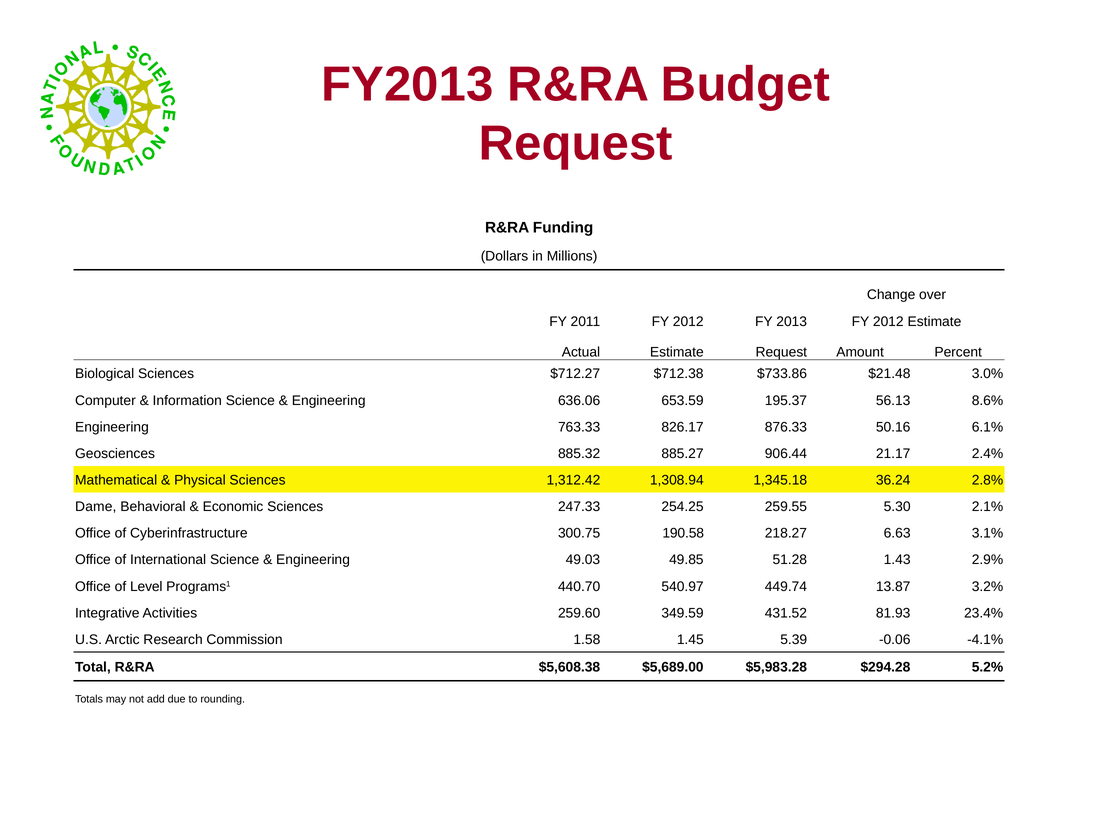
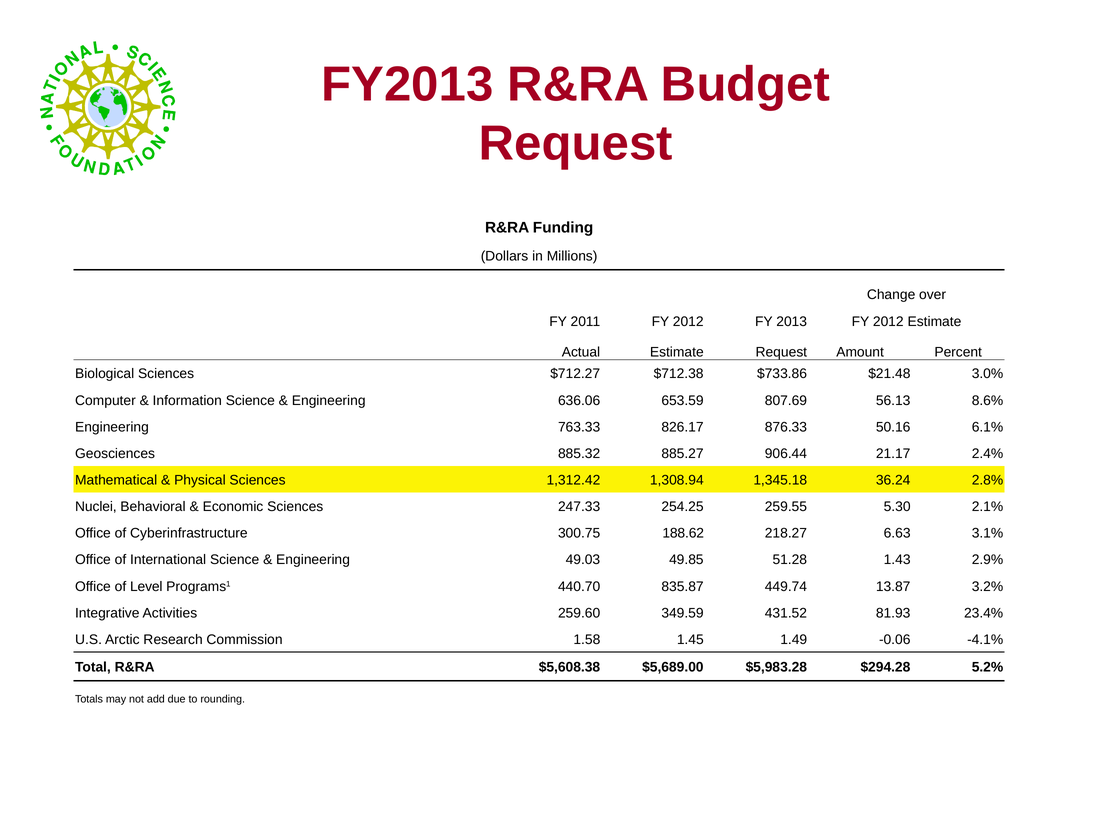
195.37: 195.37 -> 807.69
Dame: Dame -> Nuclei
190.58: 190.58 -> 188.62
540.97: 540.97 -> 835.87
5.39: 5.39 -> 1.49
